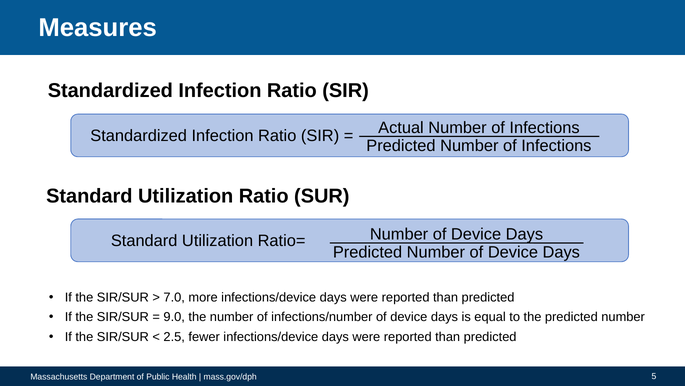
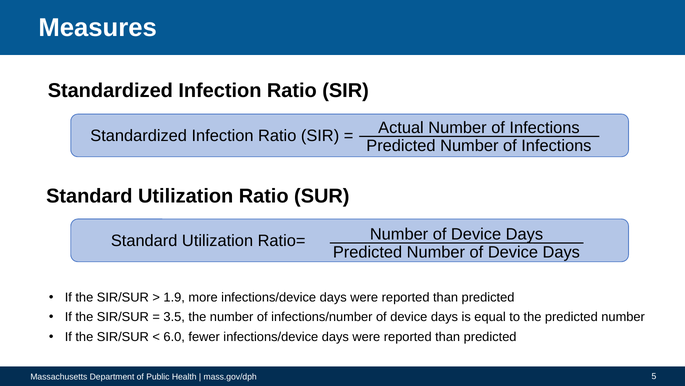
7.0: 7.0 -> 1.9
9.0: 9.0 -> 3.5
2.5: 2.5 -> 6.0
